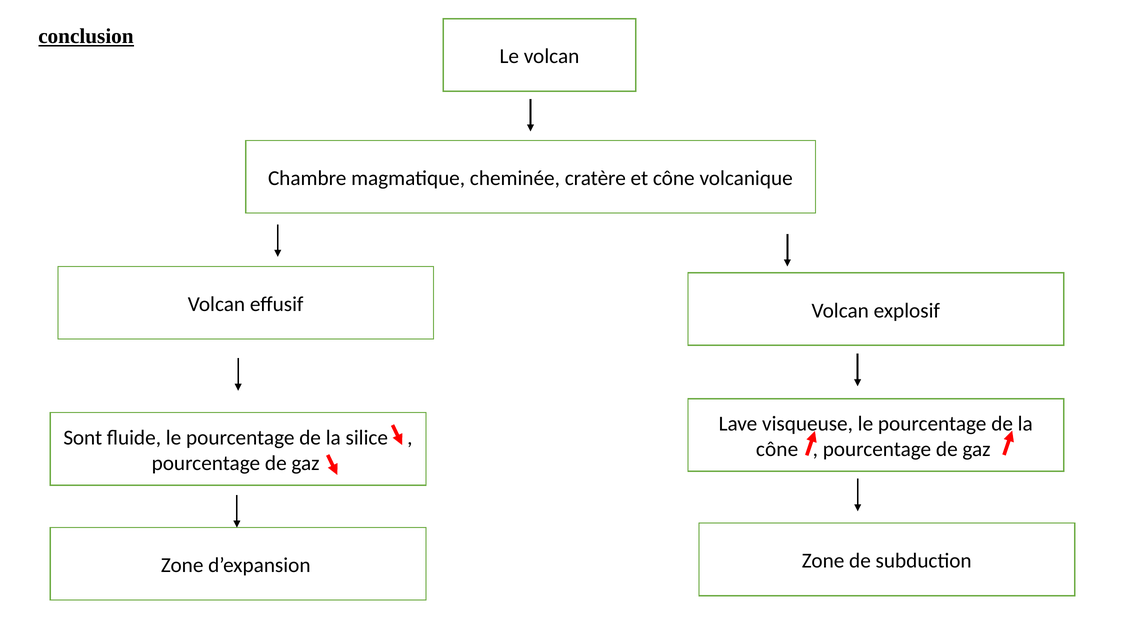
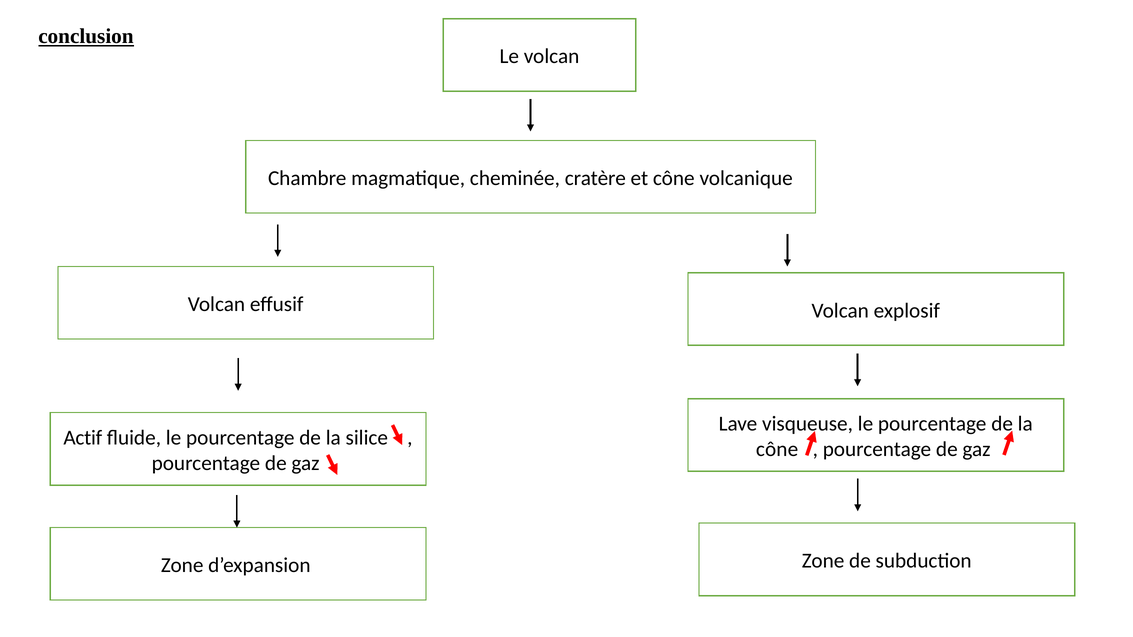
Sont: Sont -> Actif
